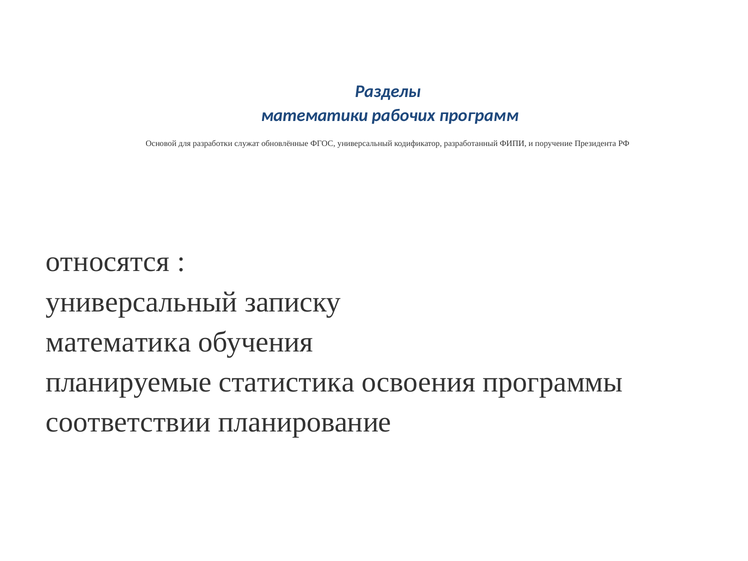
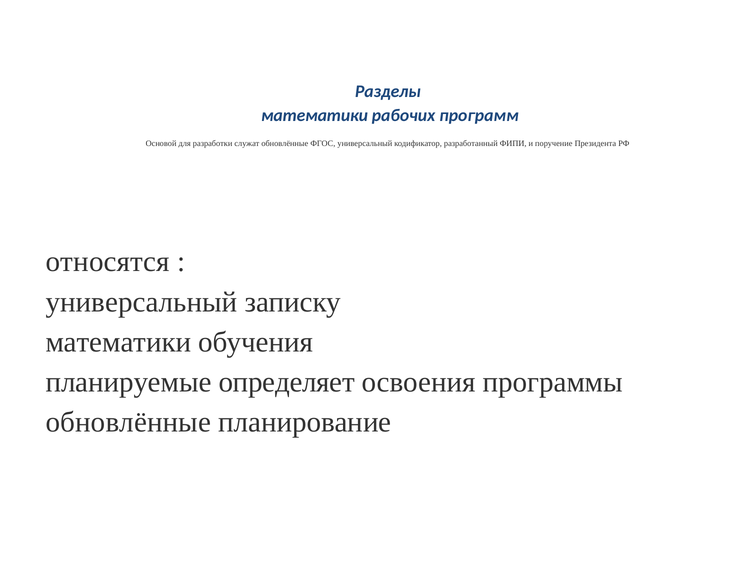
математика at (118, 342): математика -> математики
статистика: статистика -> определяет
соответствии at (128, 422): соответствии -> обновлённые
